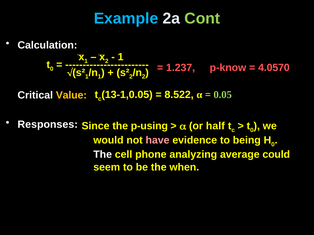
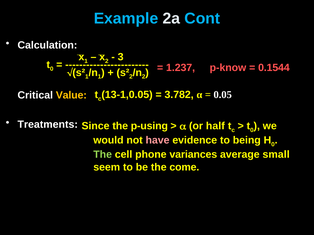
Cont colour: light green -> light blue
1 at (121, 57): 1 -> 3
4.0570: 4.0570 -> 0.1544
8.522: 8.522 -> 3.782
0.05 colour: light green -> white
Responses: Responses -> Treatments
The at (103, 155) colour: white -> light green
analyzing: analyzing -> variances
could: could -> small
when: when -> come
